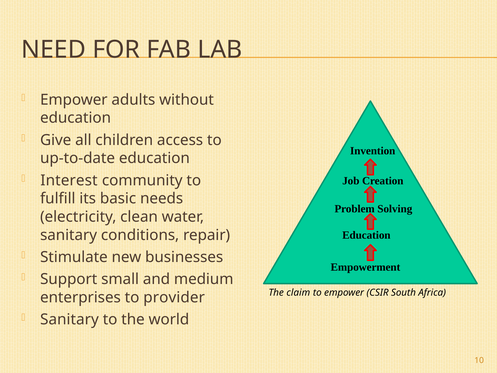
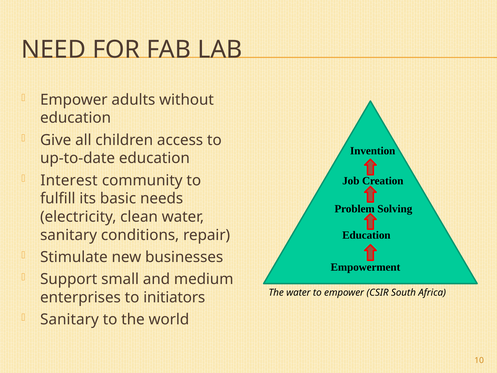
The claim: claim -> water
provider: provider -> initiators
